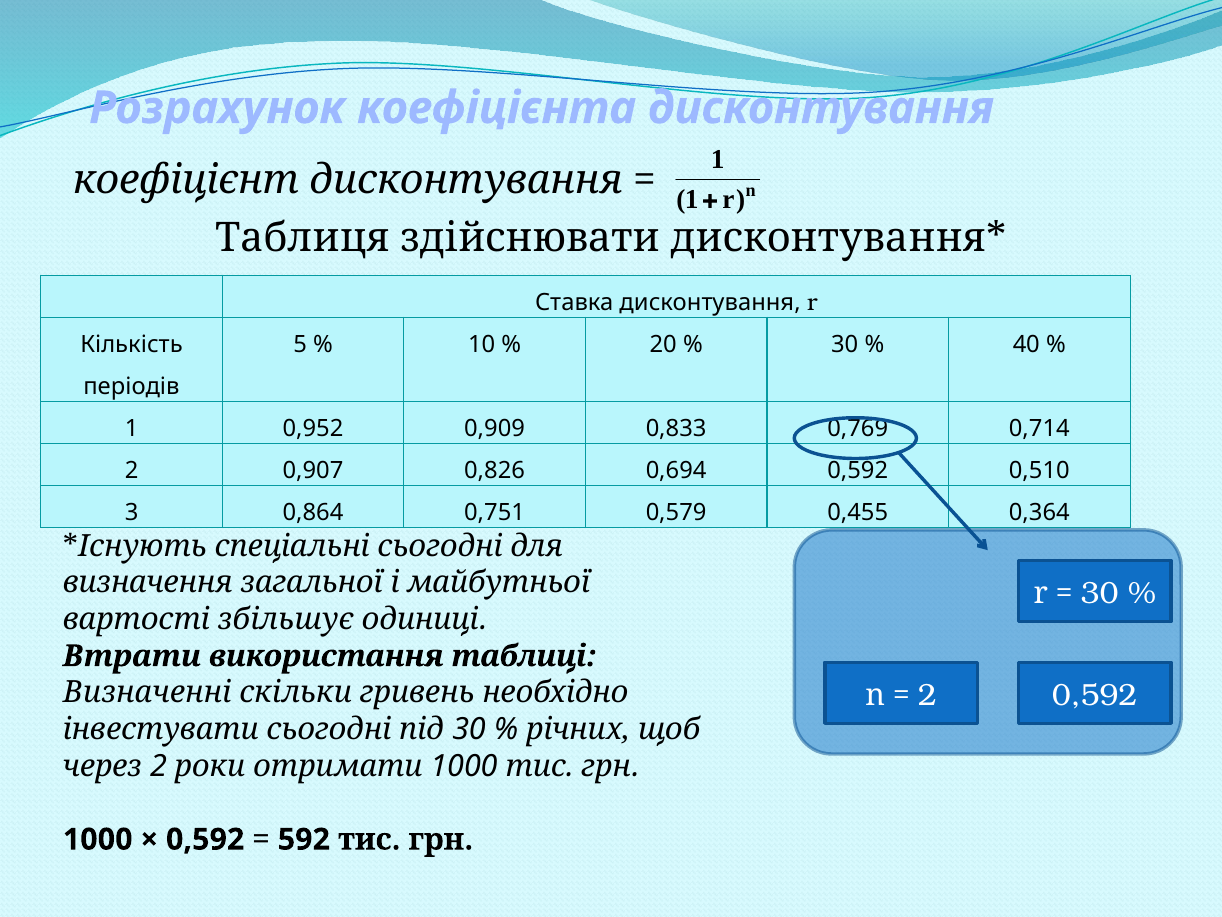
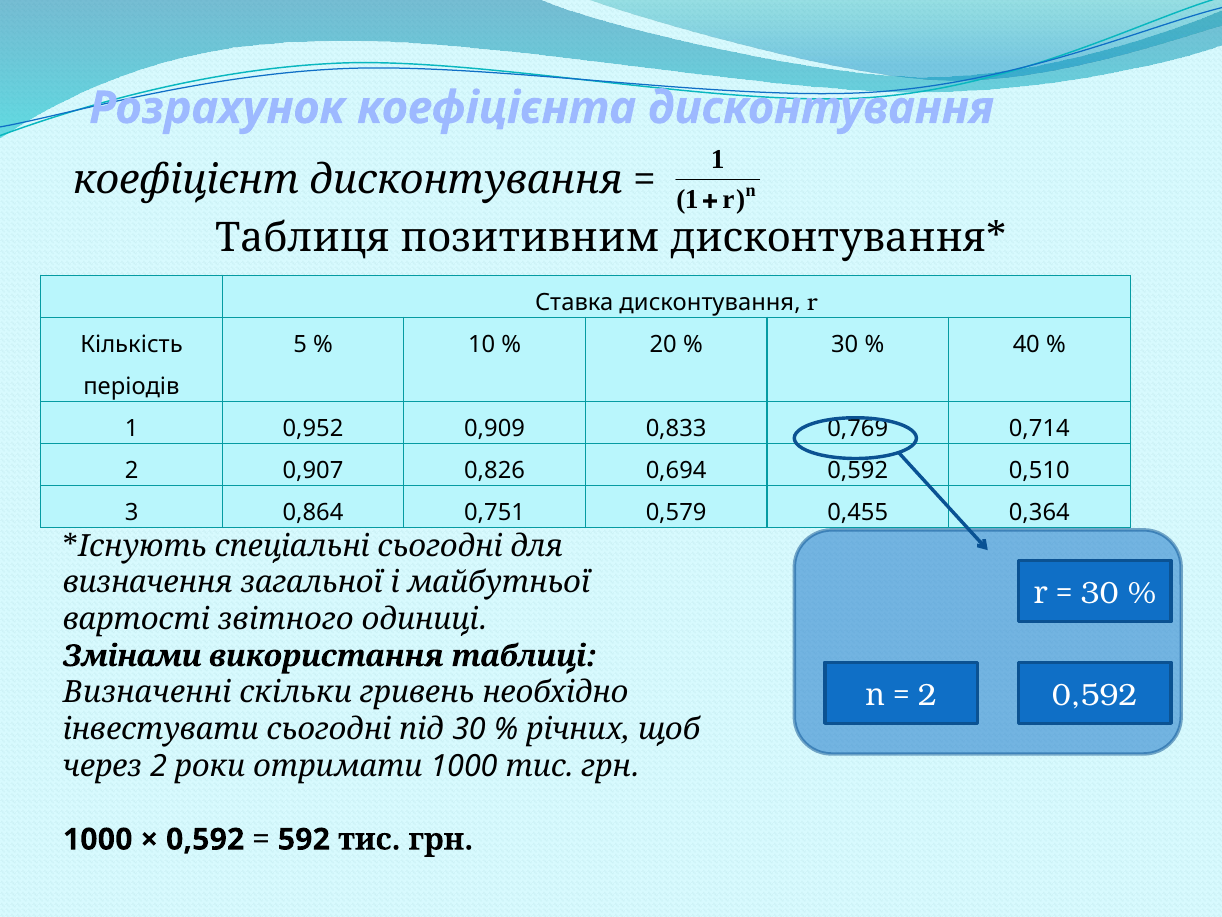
здійснювати: здійснювати -> позитивним
збільшує: збільшує -> звітного
Втрати: Втрати -> Змінами
